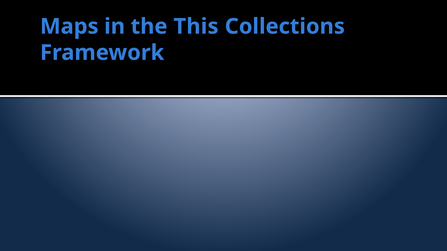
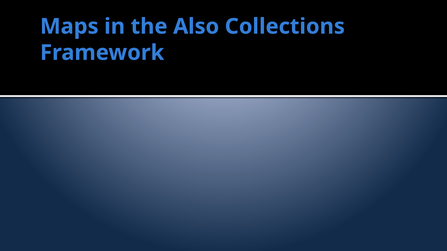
This: This -> Also
